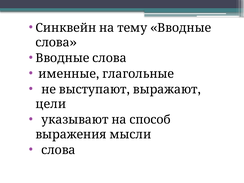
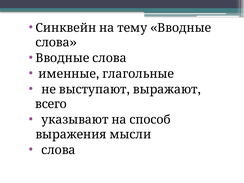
цели: цели -> всего
